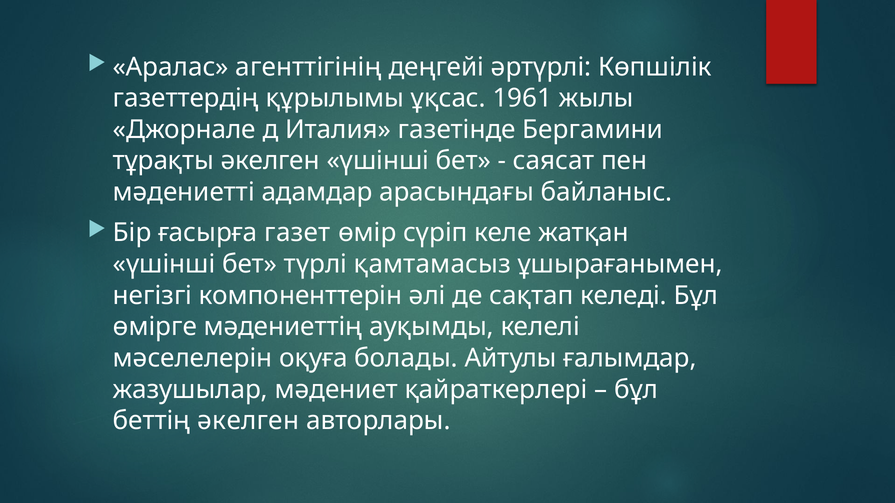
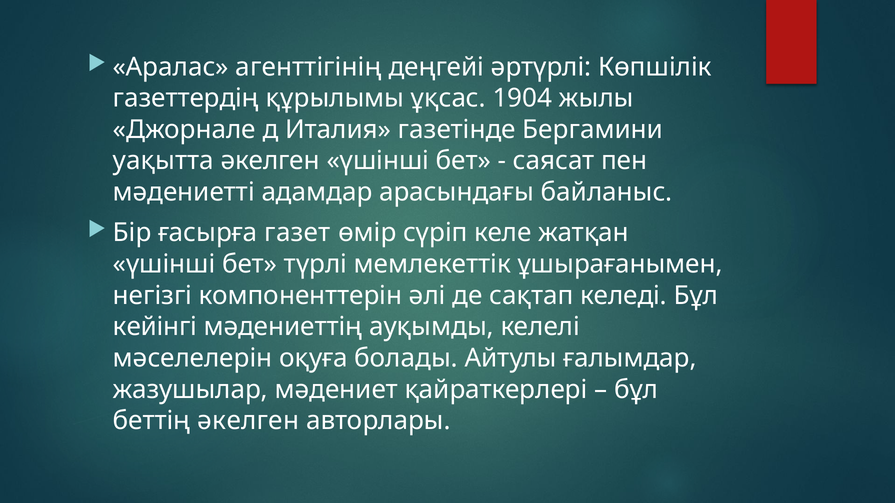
1961: 1961 -> 1904
тұрақты: тұрақты -> уақытта
қамтамасыз: қамтамасыз -> мемлекеттік
өмірге: өмірге -> кейінгі
